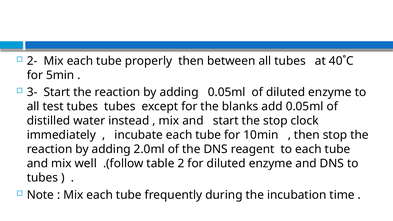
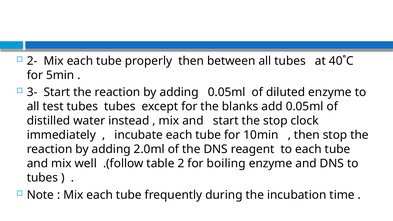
for diluted: diluted -> boiling
